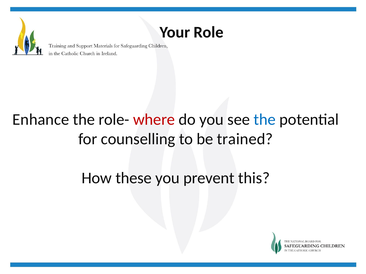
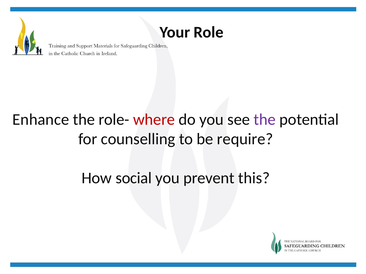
the at (265, 120) colour: blue -> purple
trained: trained -> require
these: these -> social
